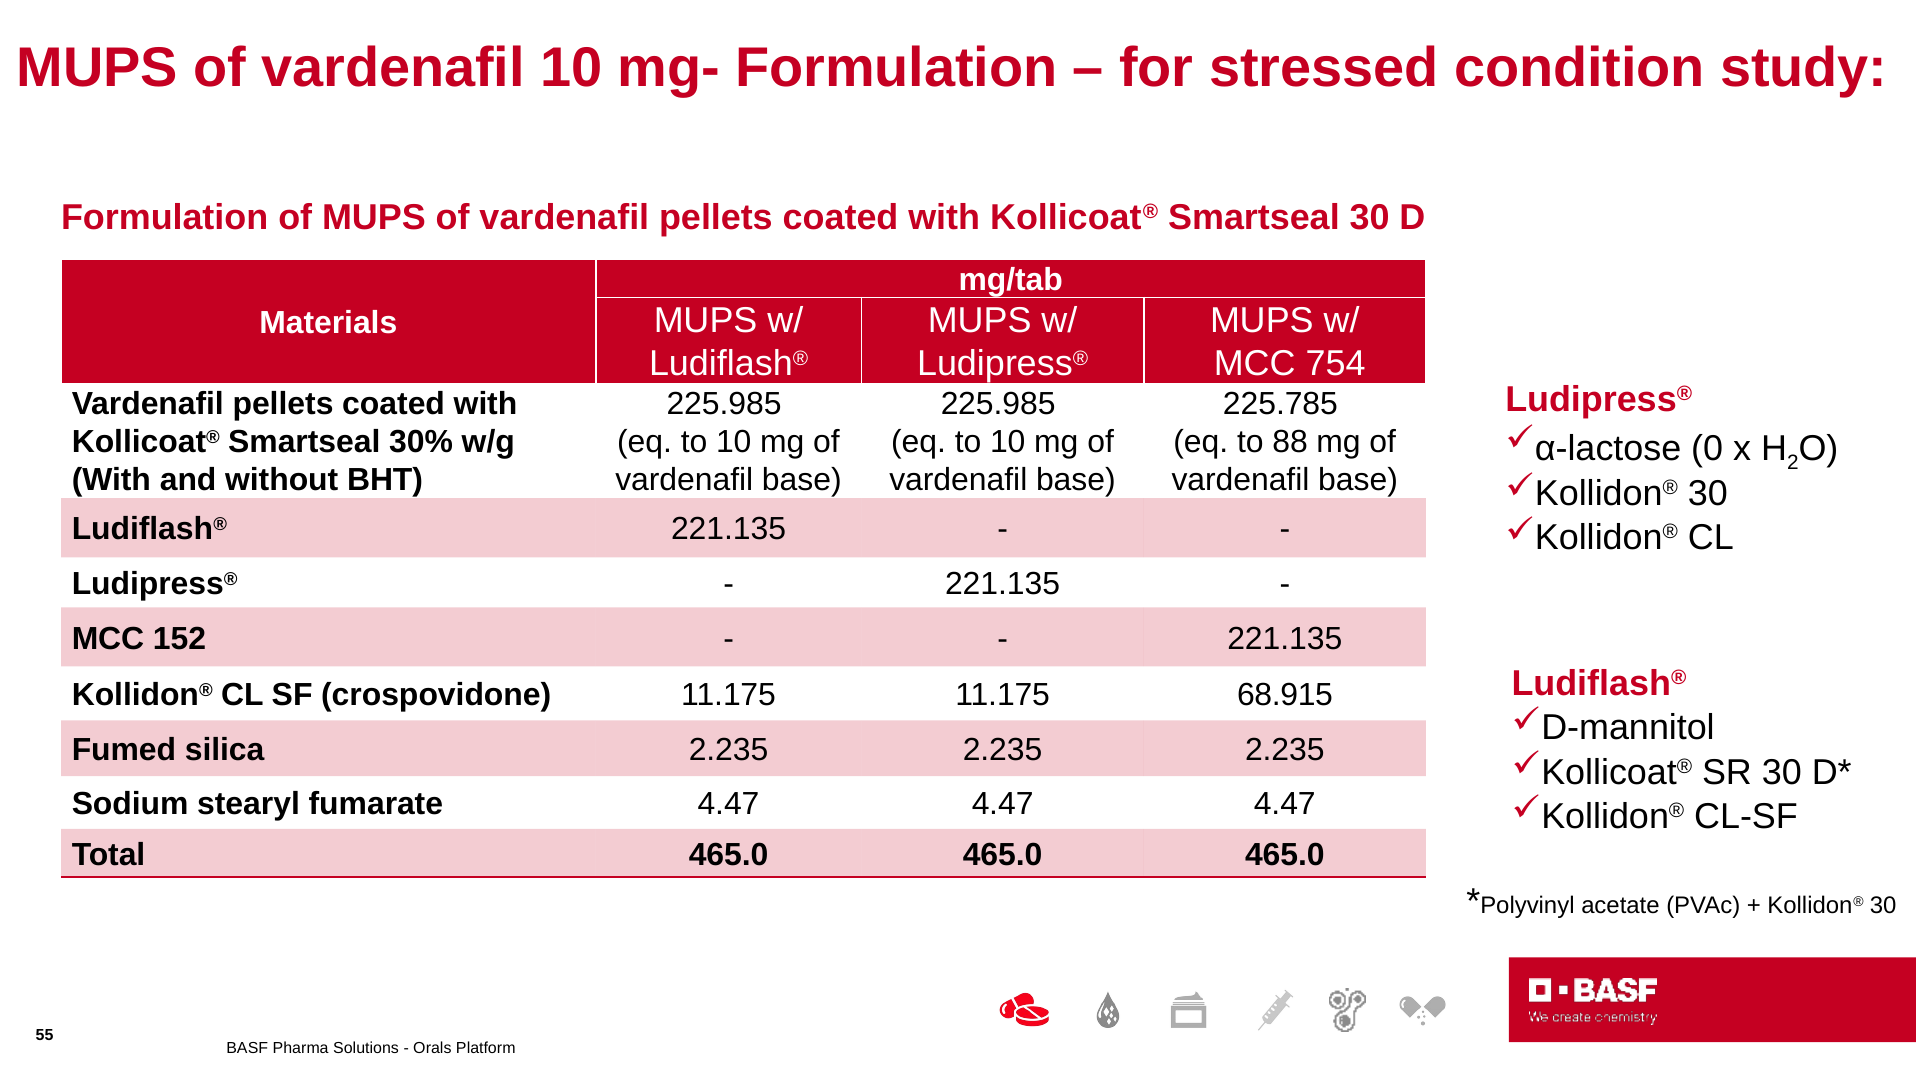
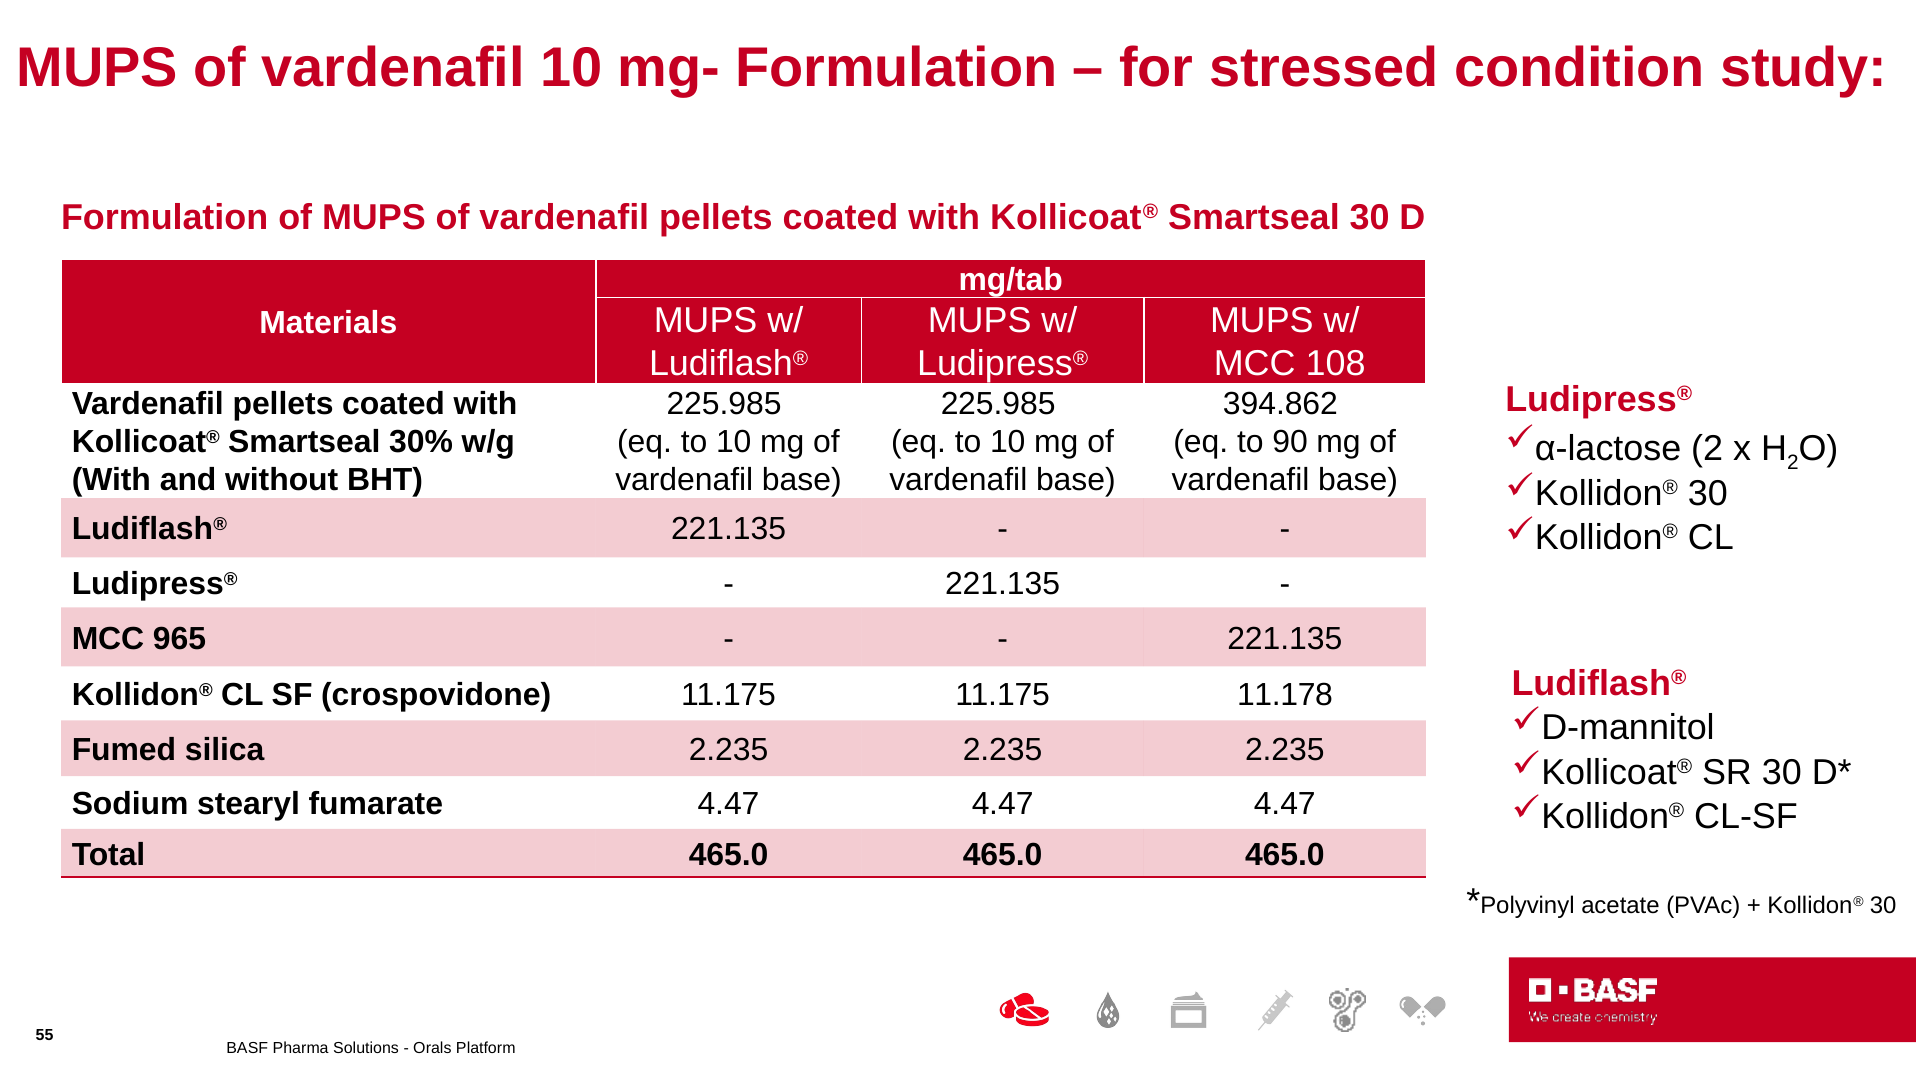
754: 754 -> 108
225.785: 225.785 -> 394.862
88: 88 -> 90
0 at (1707, 448): 0 -> 2
152: 152 -> 965
68.915: 68.915 -> 11.178
